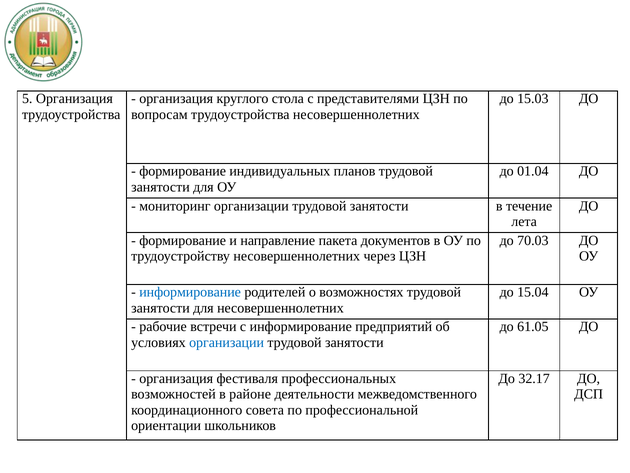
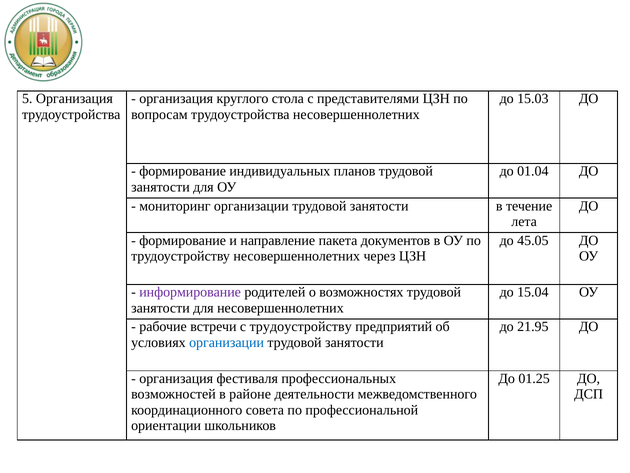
70.03: 70.03 -> 45.05
информирование at (190, 292) colour: blue -> purple
с информирование: информирование -> трудоустройству
61.05: 61.05 -> 21.95
32.17: 32.17 -> 01.25
